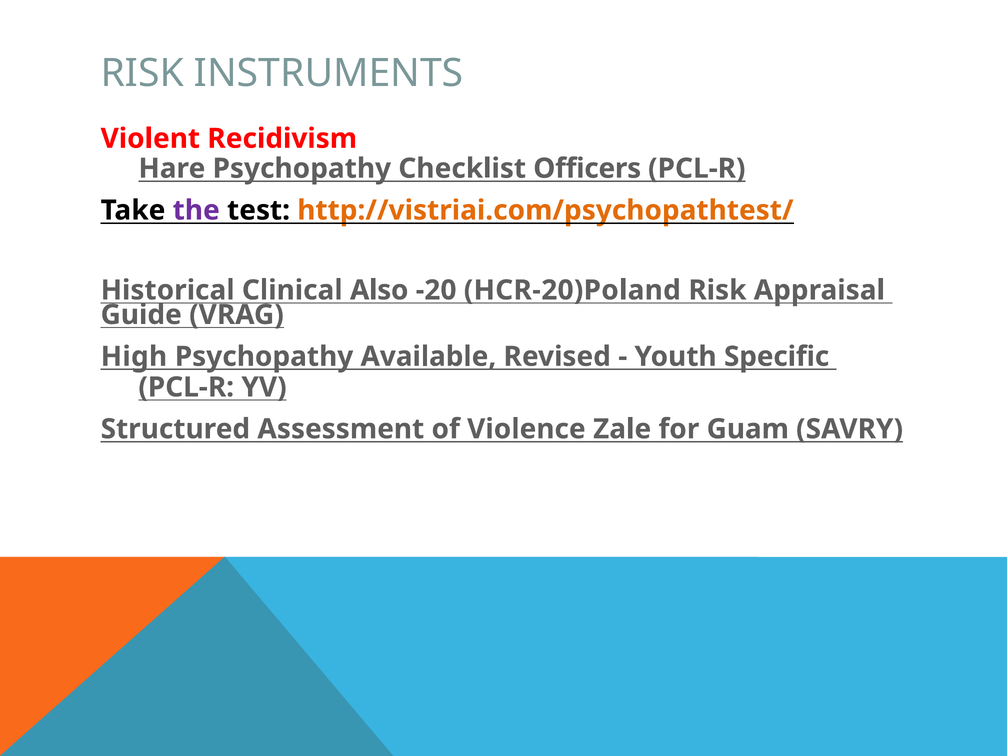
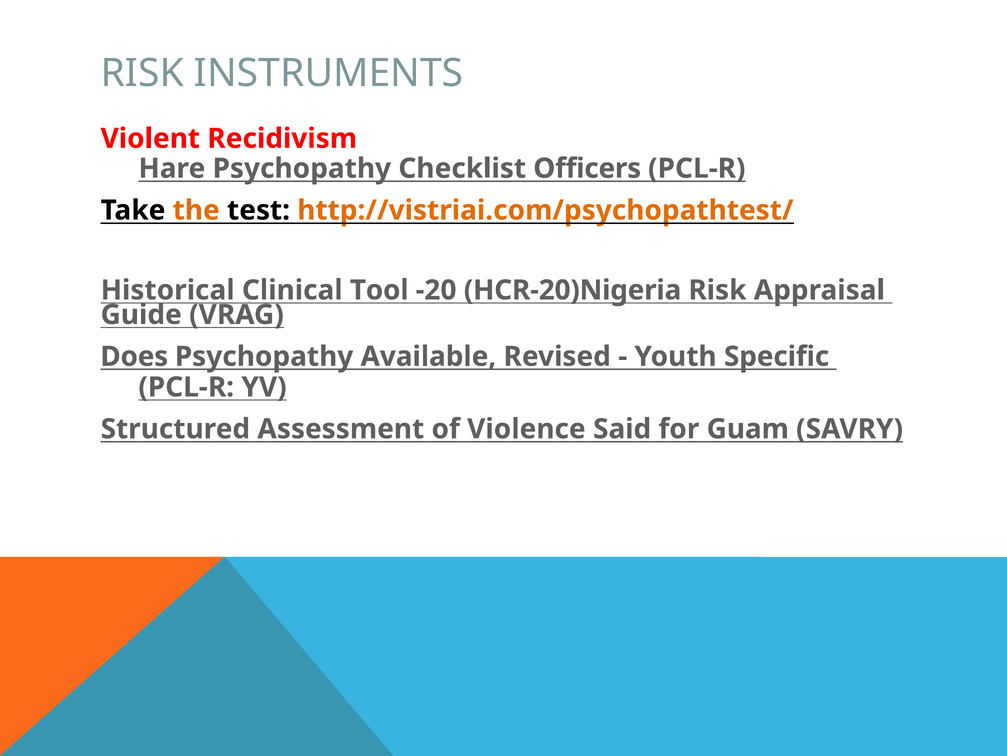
the colour: purple -> orange
Also: Also -> Tool
HCR-20)Poland: HCR-20)Poland -> HCR-20)Nigeria
High: High -> Does
Zale: Zale -> Said
